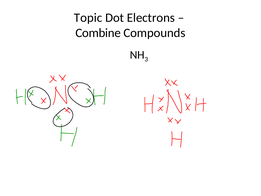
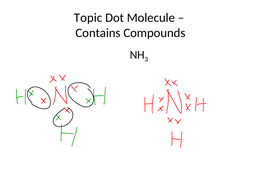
Electrons: Electrons -> Molecule
Combine: Combine -> Contains
